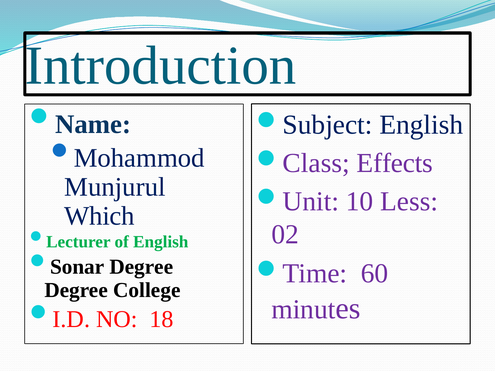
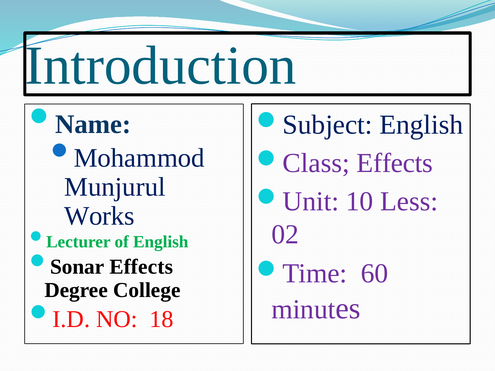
Which: Which -> Works
Sonar Degree: Degree -> Effects
